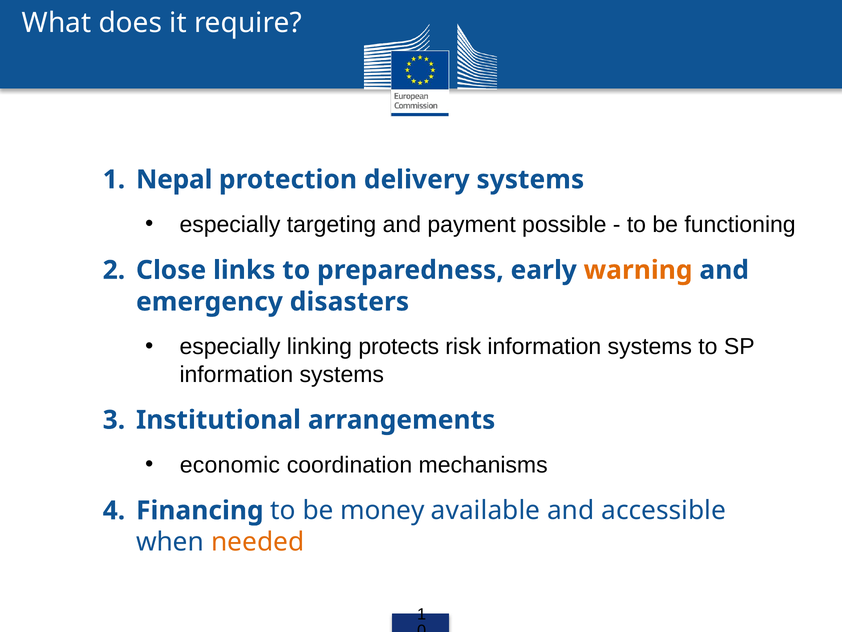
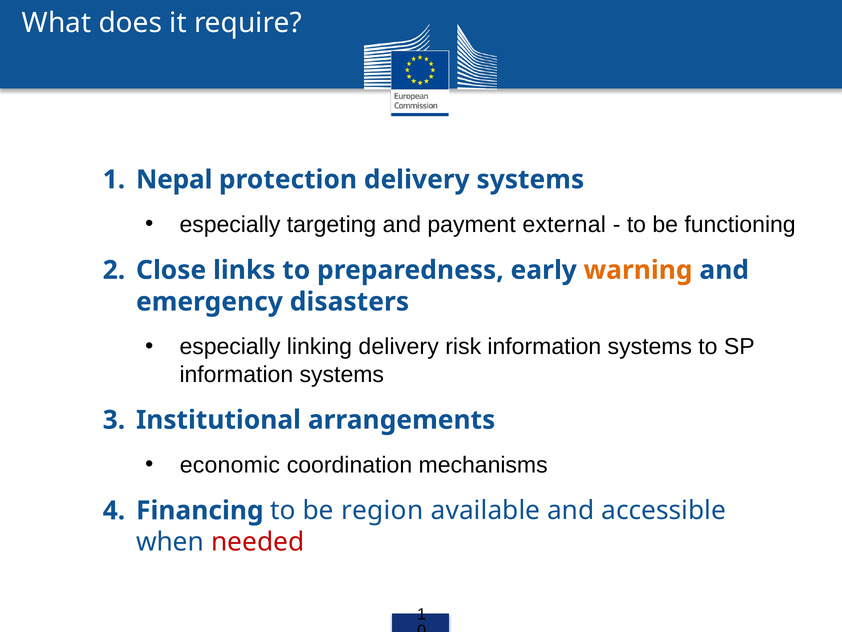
possible: possible -> external
linking protects: protects -> delivery
money: money -> region
needed colour: orange -> red
